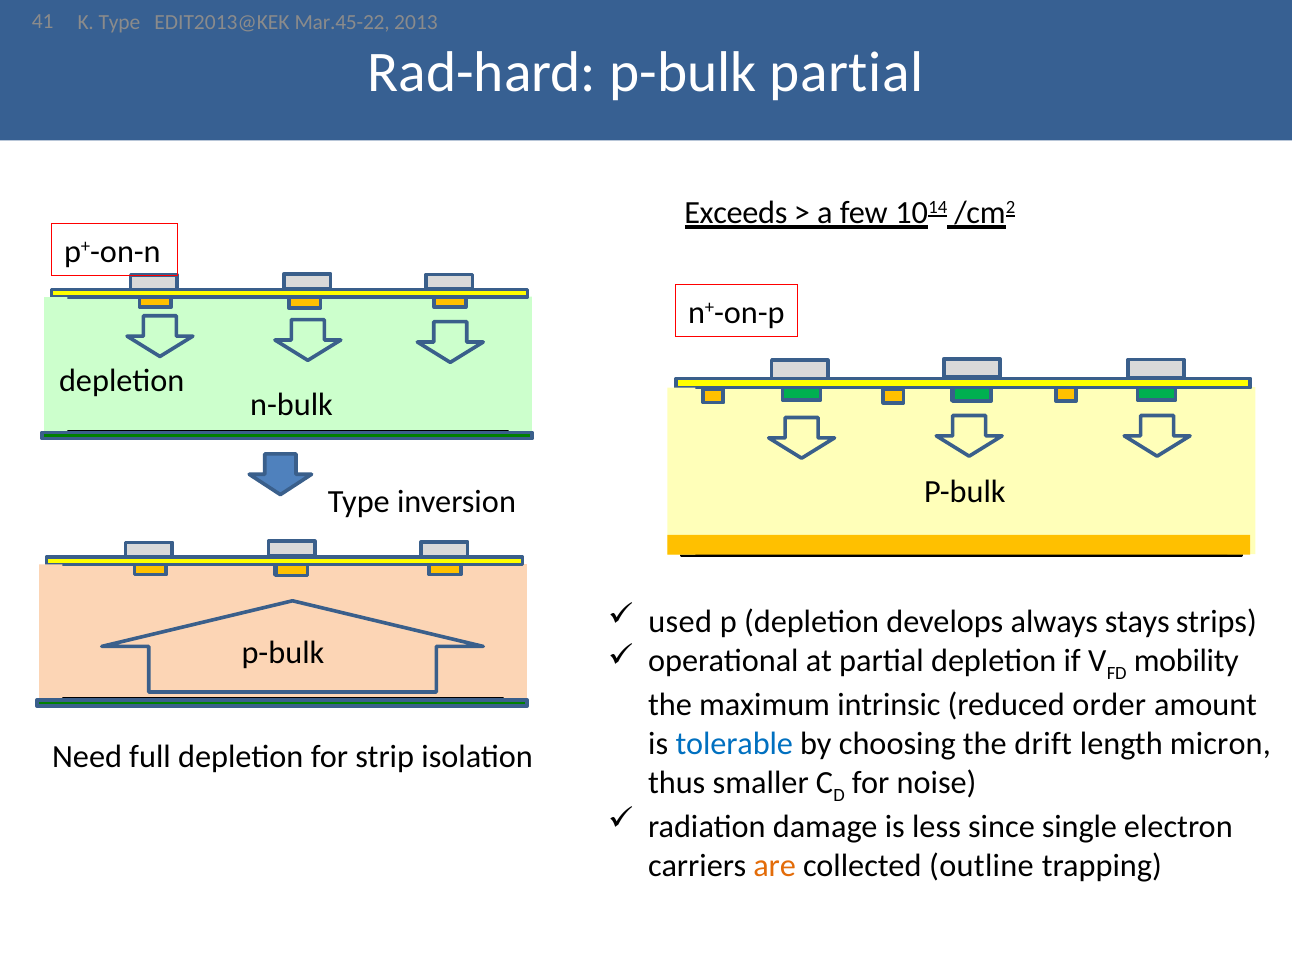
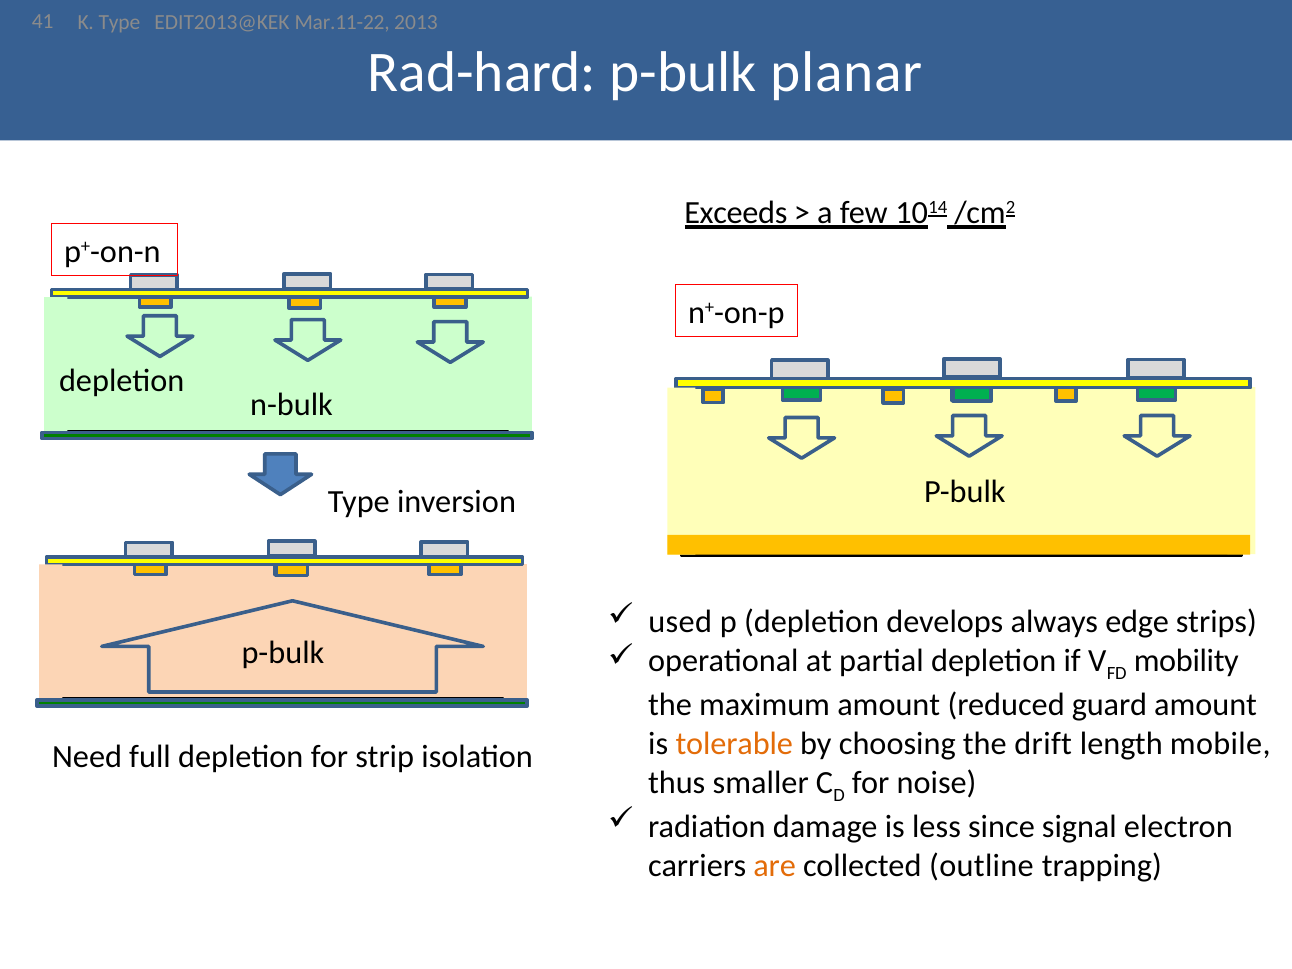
Mar.45-22: Mar.45-22 -> Mar.11-22
p-bulk partial: partial -> planar
stays: stays -> edge
maximum intrinsic: intrinsic -> amount
order: order -> guard
tolerable colour: blue -> orange
micron: micron -> mobile
single: single -> signal
